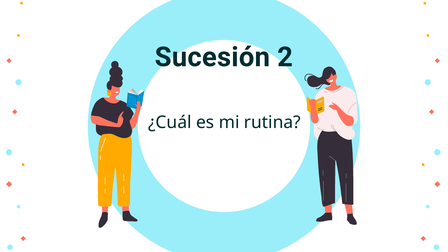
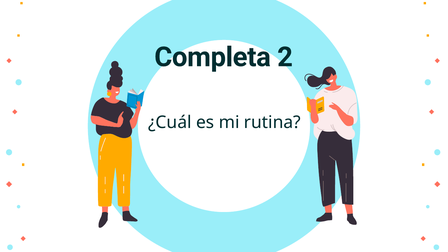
Sucesión: Sucesión -> Completa
